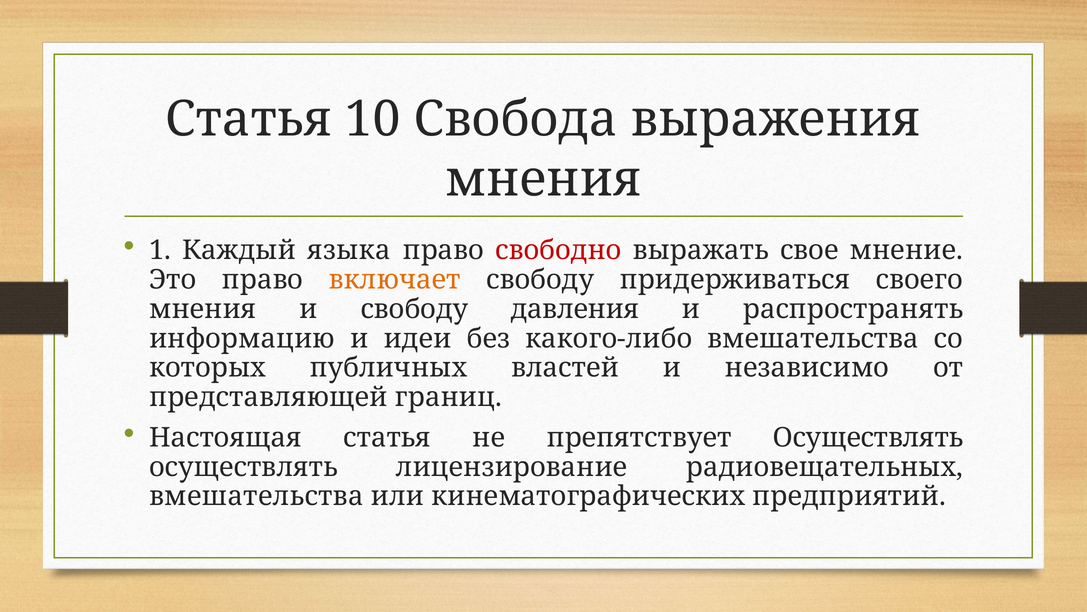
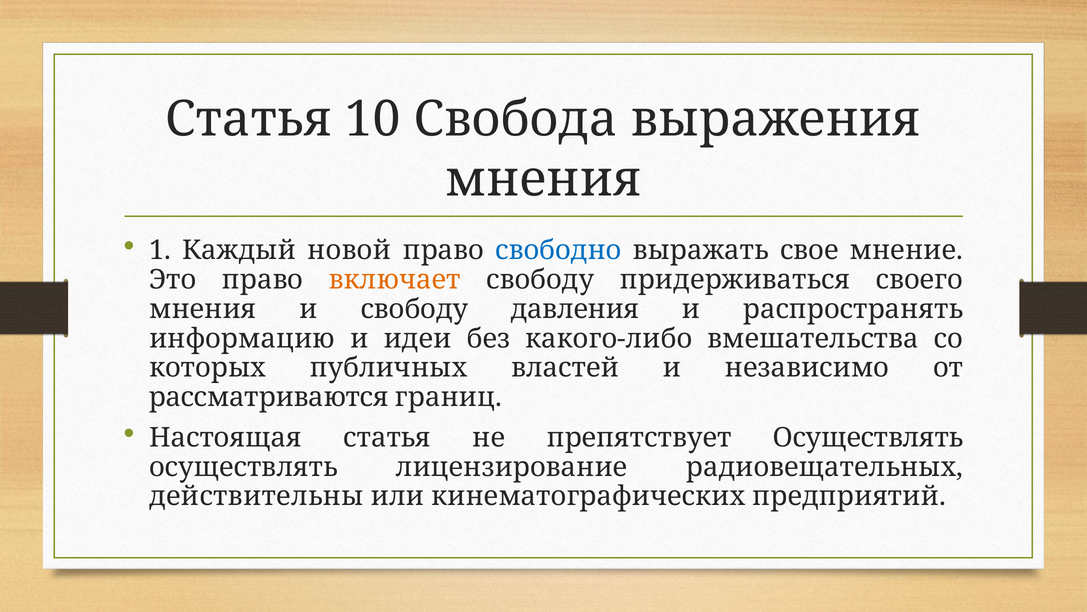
языка: языка -> новой
свободно colour: red -> blue
представляющей: представляющей -> рассматриваются
вмешательства at (256, 496): вмешательства -> действительны
